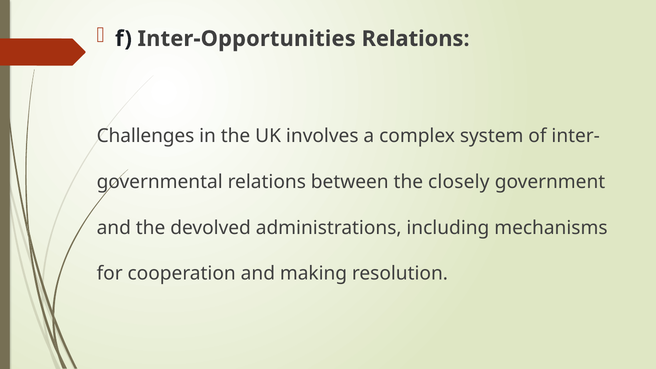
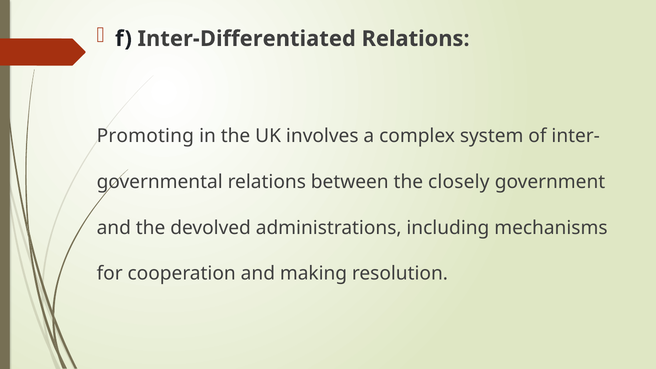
Inter-Opportunities: Inter-Opportunities -> Inter-Differentiated
Challenges: Challenges -> Promoting
